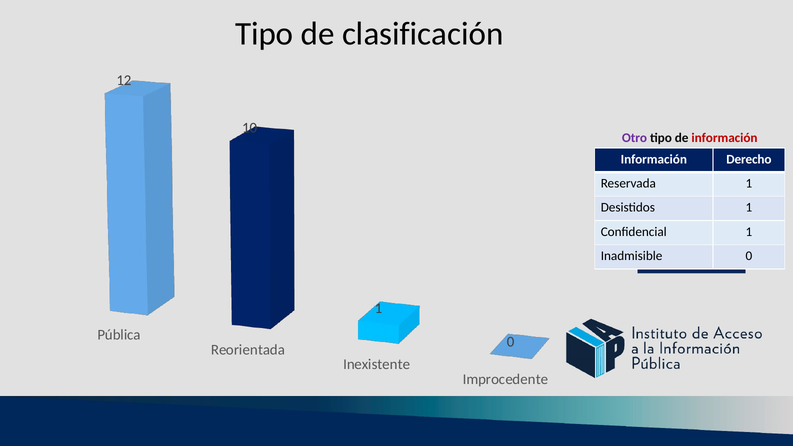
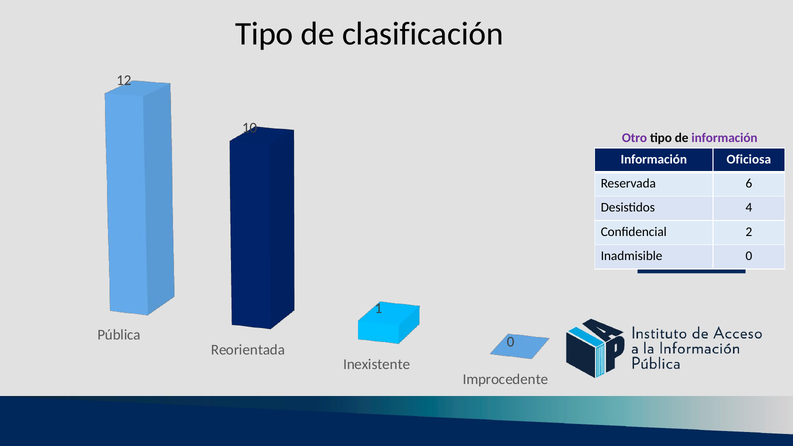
información at (725, 138) colour: red -> purple
Derecho: Derecho -> Oficiosa
1 at (749, 183): 1 -> 6
1 at (749, 208): 1 -> 4
1 at (749, 232): 1 -> 2
